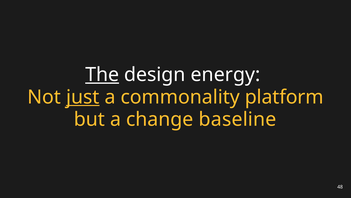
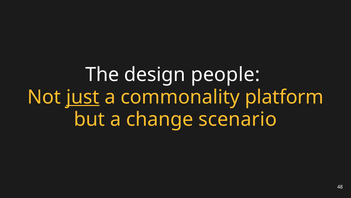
The underline: present -> none
energy: energy -> people
baseline: baseline -> scenario
